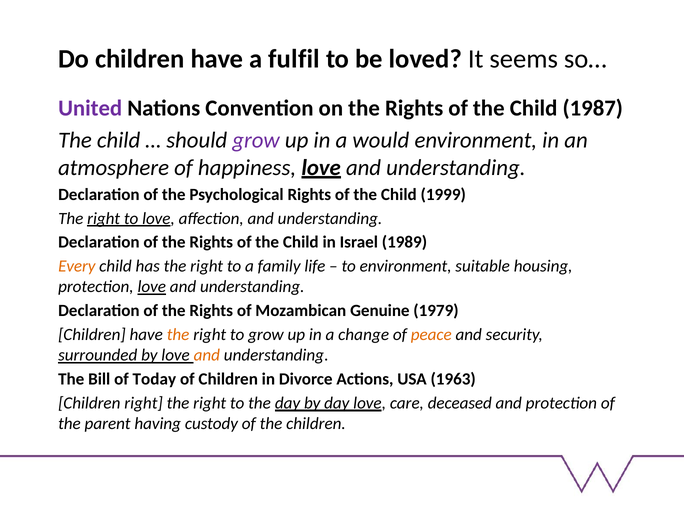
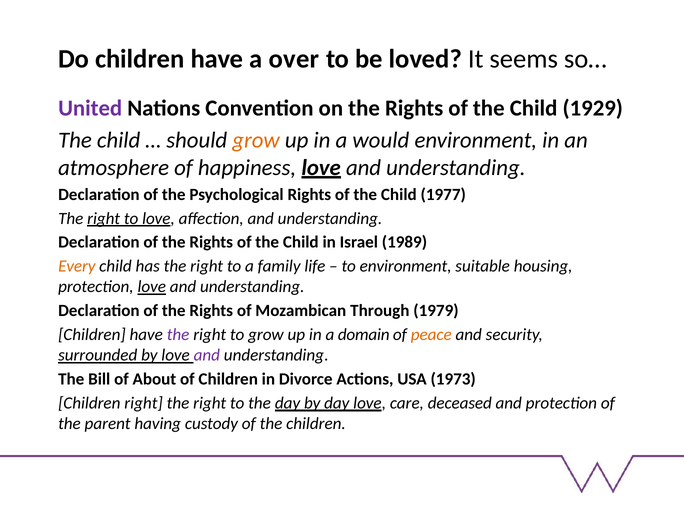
fulfil: fulfil -> over
1987: 1987 -> 1929
grow at (256, 140) colour: purple -> orange
1999: 1999 -> 1977
Genuine: Genuine -> Through
the at (178, 335) colour: orange -> purple
change: change -> domain
and at (207, 355) colour: orange -> purple
Today: Today -> About
1963: 1963 -> 1973
